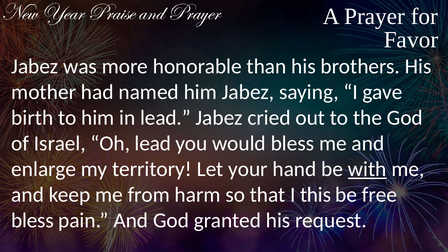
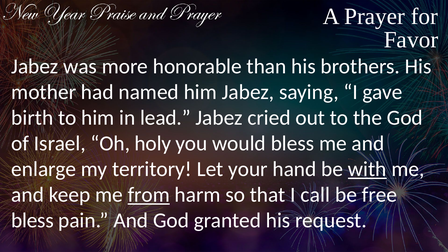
Oh lead: lead -> holy
from underline: none -> present
this: this -> call
